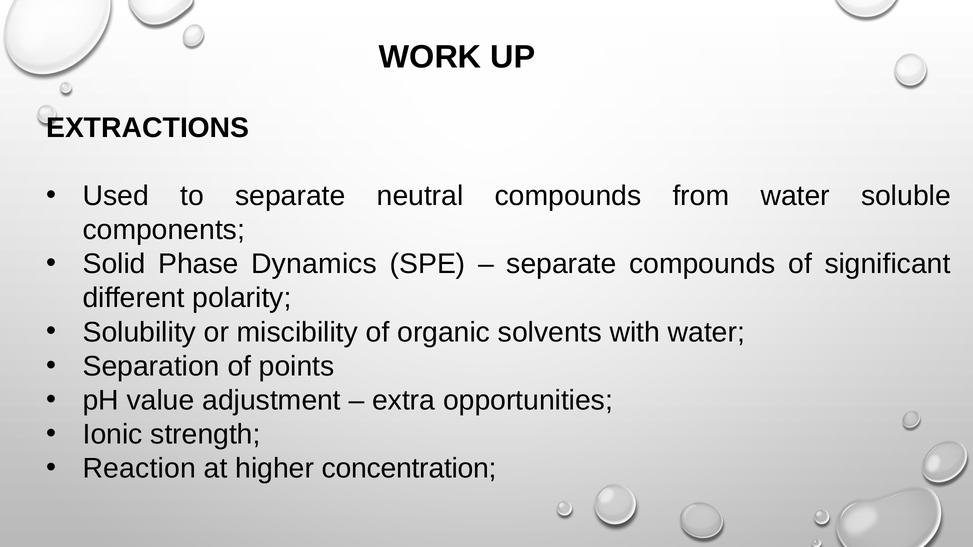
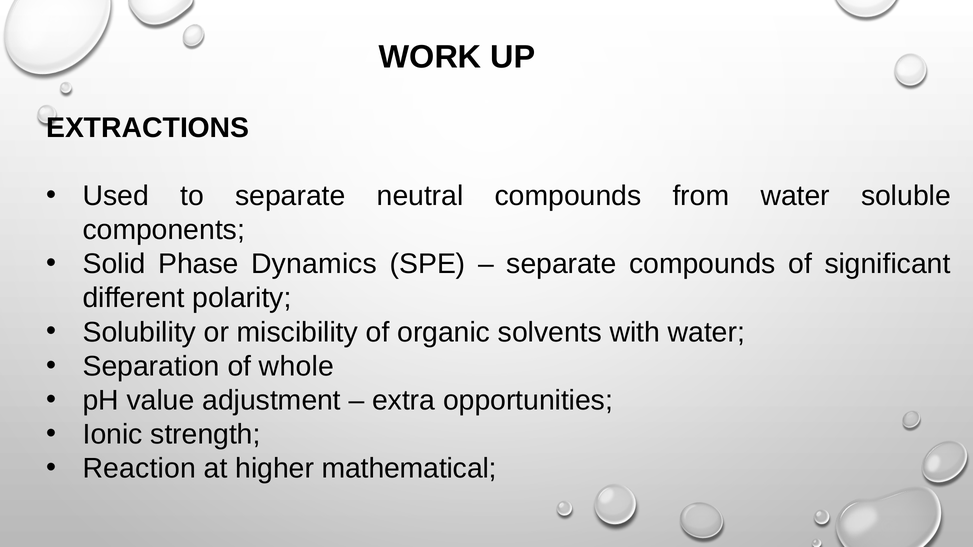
points: points -> whole
concentration: concentration -> mathematical
